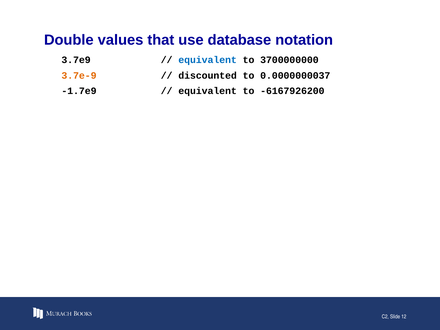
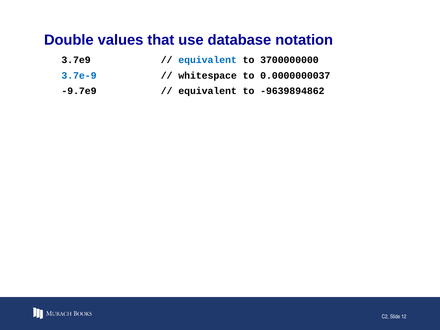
3.7e-9 colour: orange -> blue
discounted: discounted -> whitespace
-1.7e9: -1.7e9 -> -9.7e9
-6167926200: -6167926200 -> -9639894862
